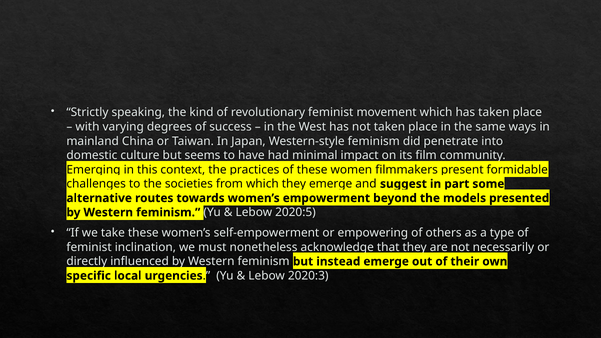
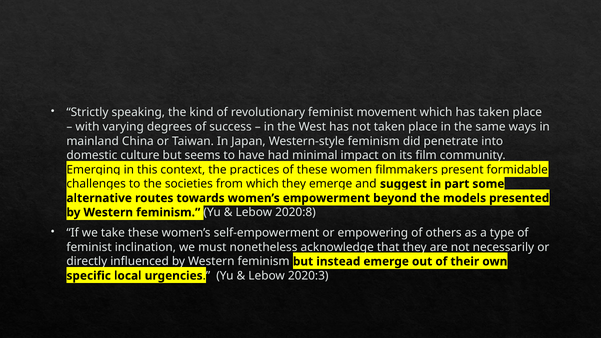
2020:5: 2020:5 -> 2020:8
